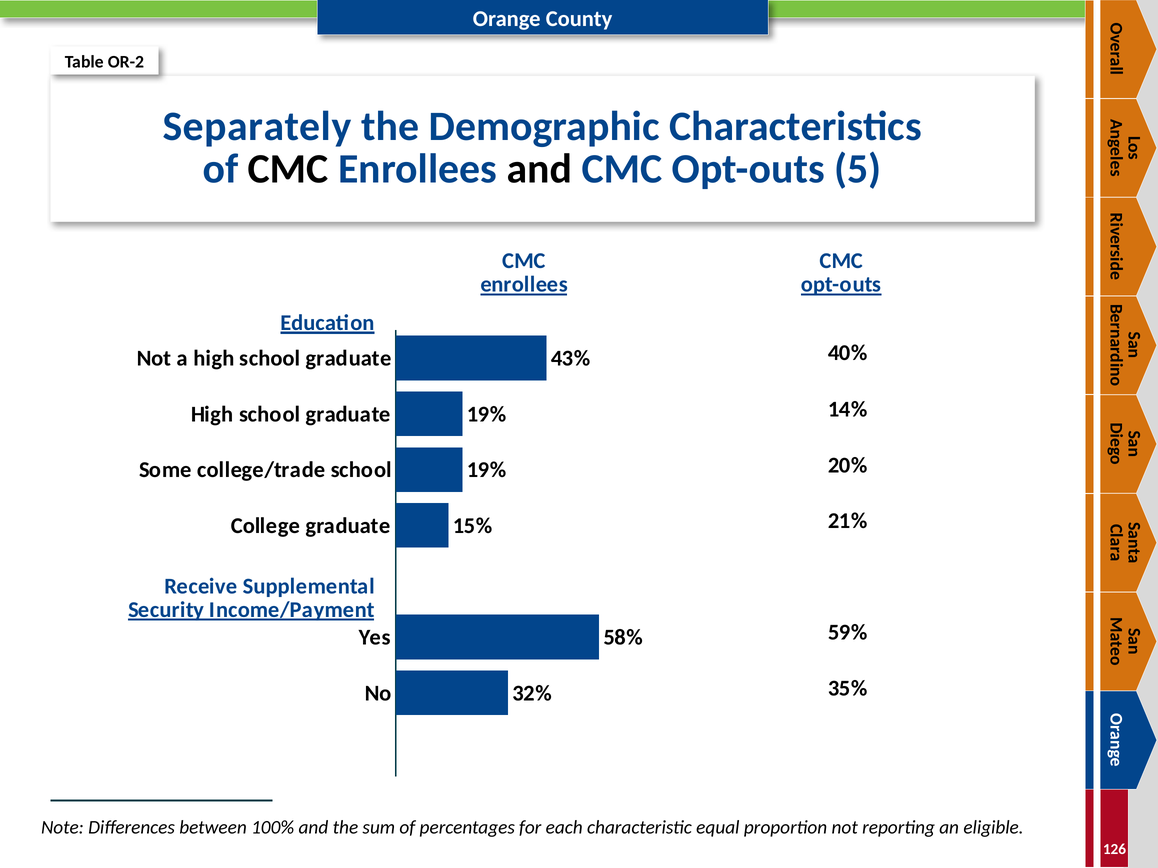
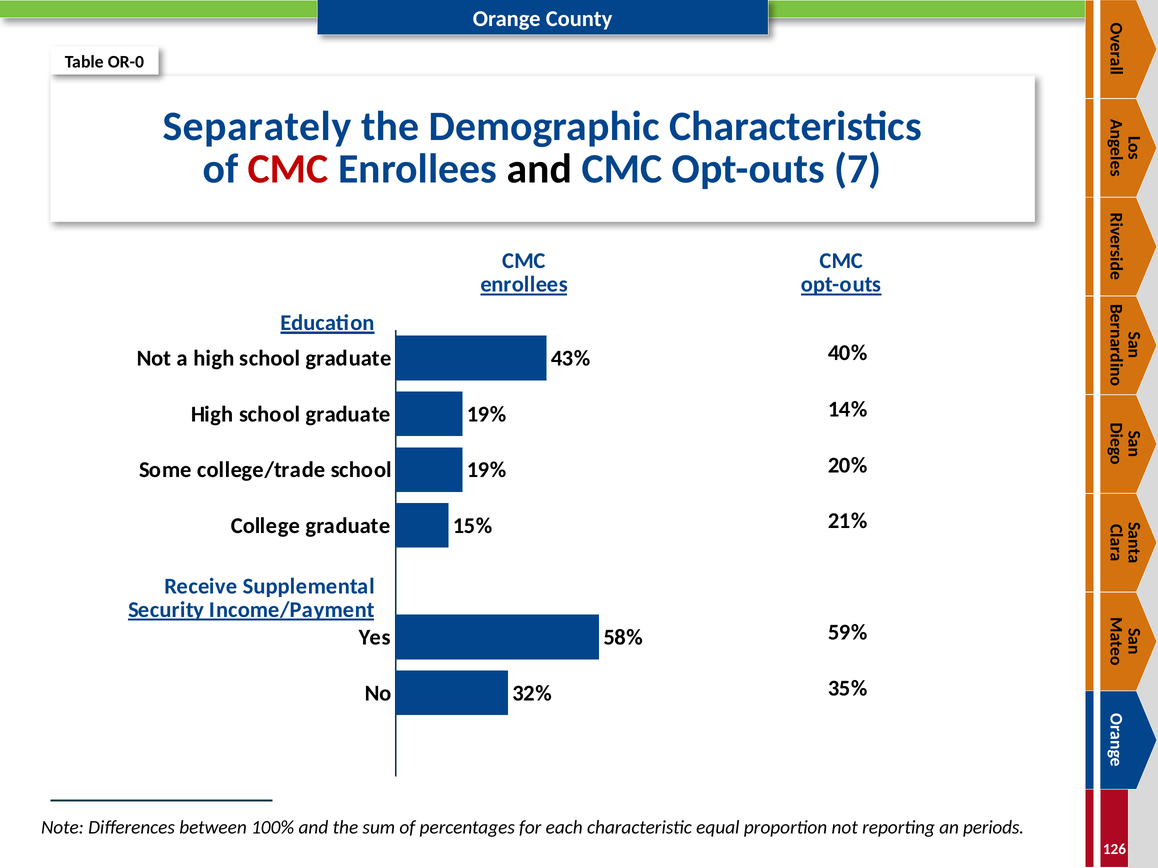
OR-2: OR-2 -> OR-0
CMC at (288, 169) colour: black -> red
5: 5 -> 7
eligible: eligible -> periods
